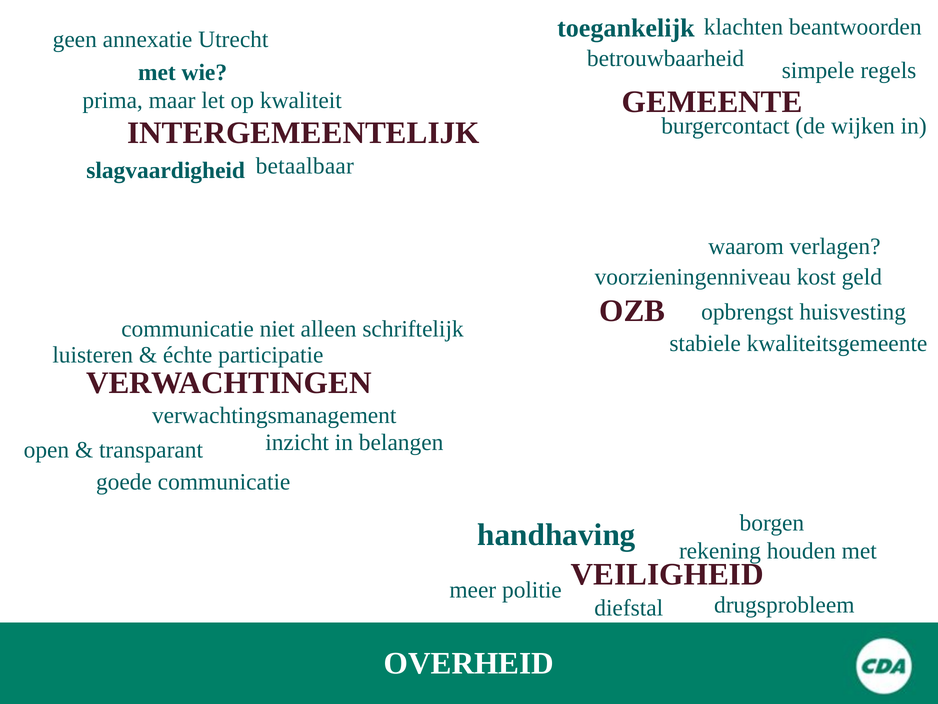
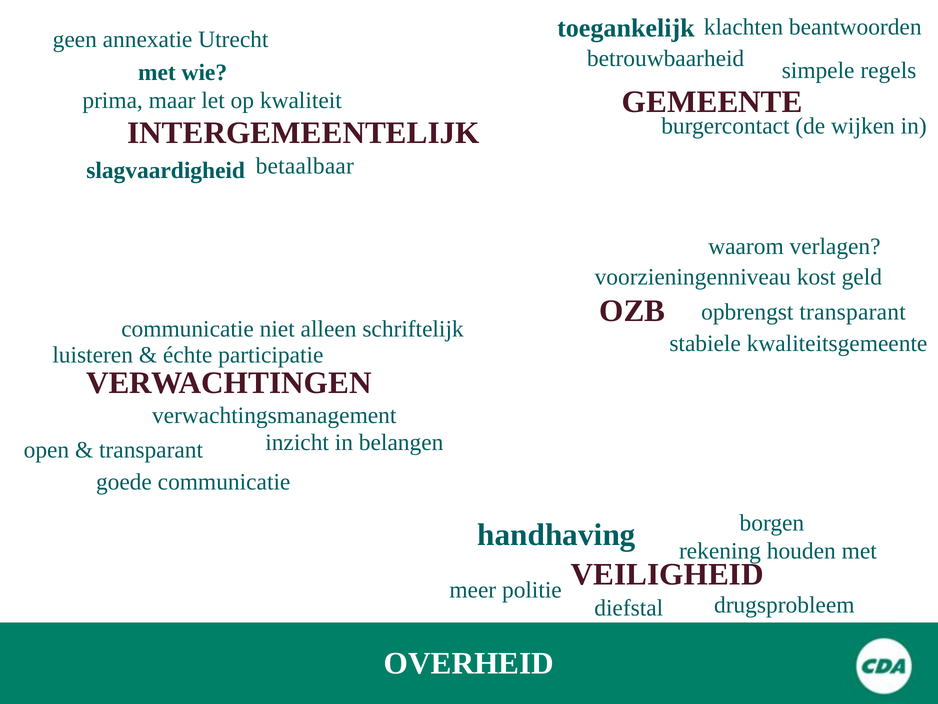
opbrengst huisvesting: huisvesting -> transparant
